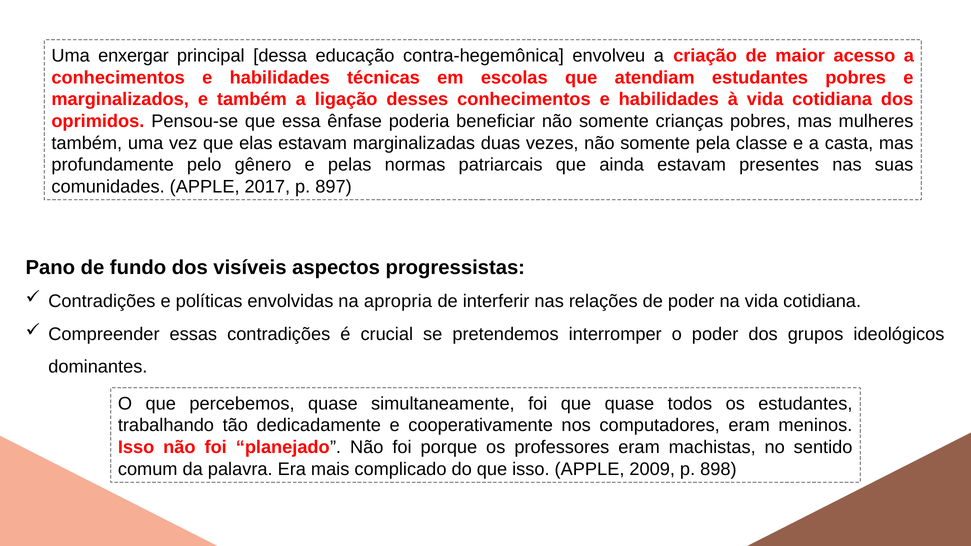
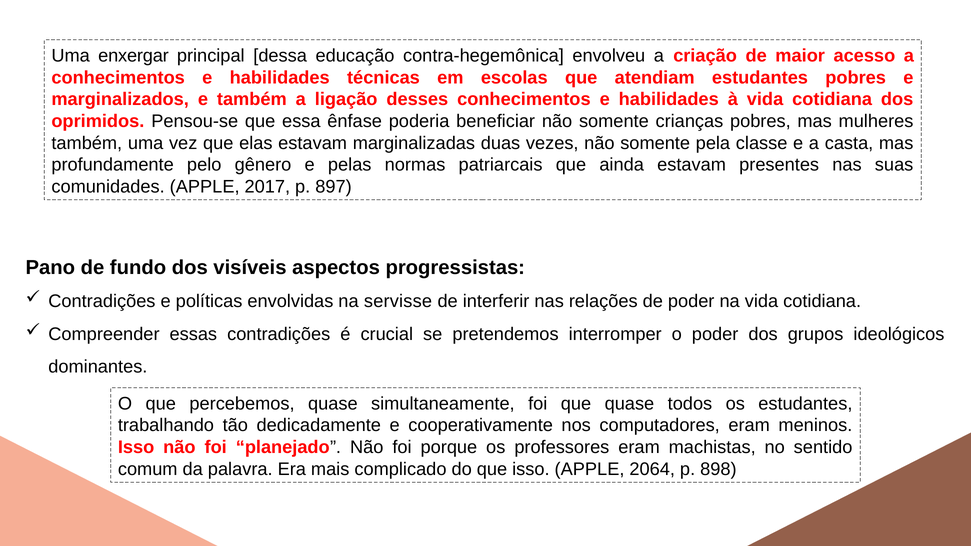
apropria: apropria -> servisse
2009: 2009 -> 2064
